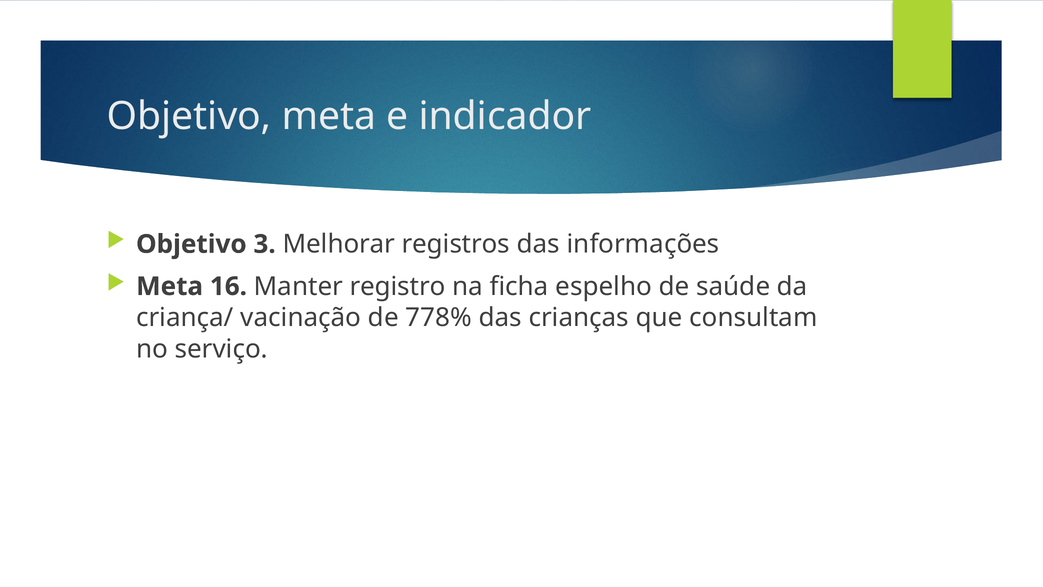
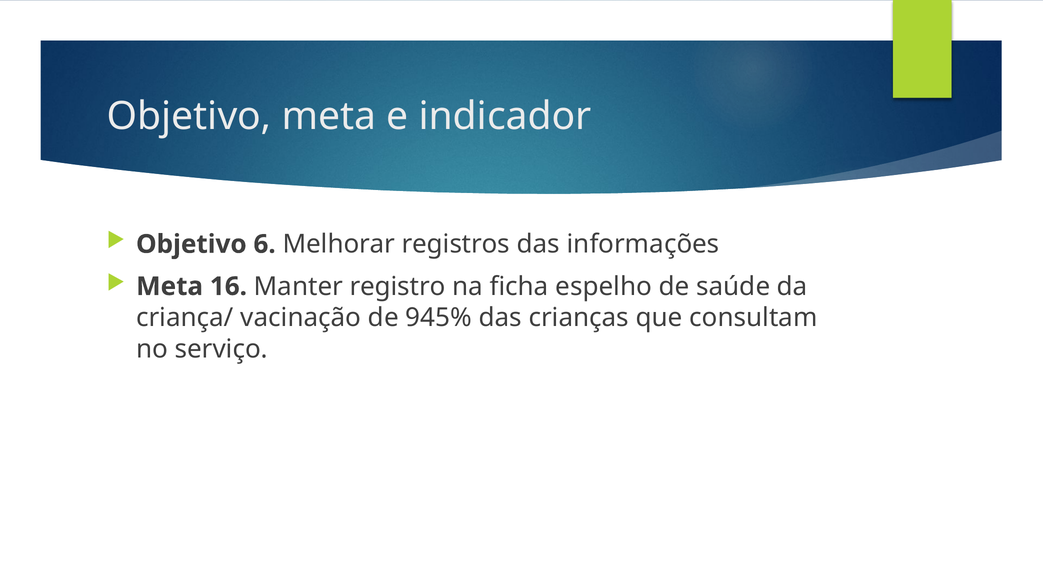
3: 3 -> 6
778%: 778% -> 945%
